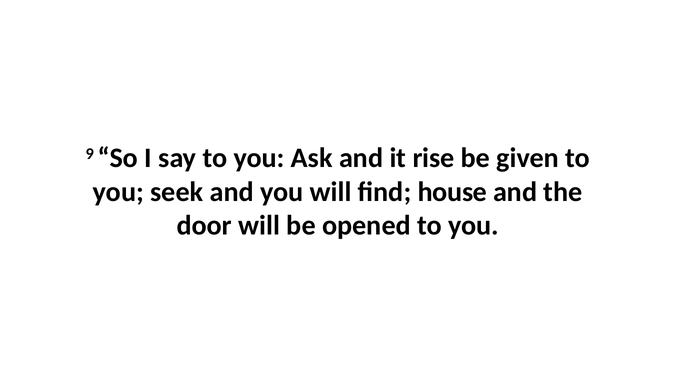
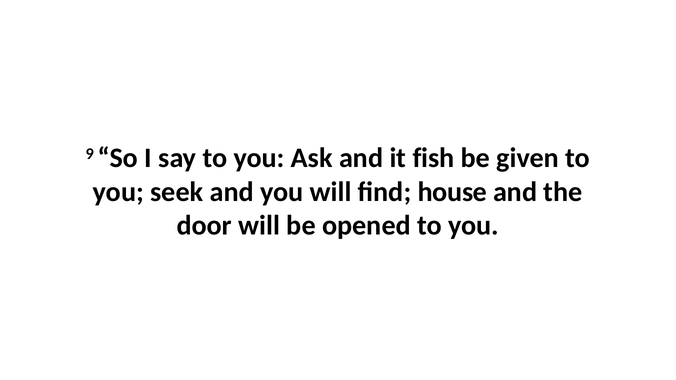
rise: rise -> fish
